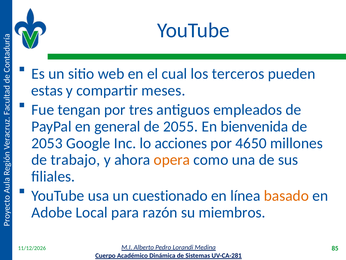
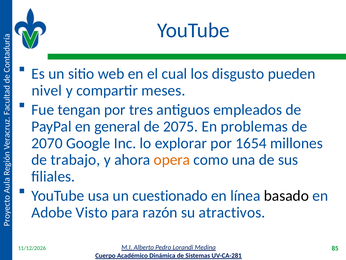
terceros: terceros -> disgusto
estas: estas -> nivel
2055: 2055 -> 2075
bienvenida: bienvenida -> problemas
2053: 2053 -> 2070
acciones: acciones -> explorar
4650: 4650 -> 1654
basado colour: orange -> black
Local: Local -> Visto
miembros: miembros -> atractivos
